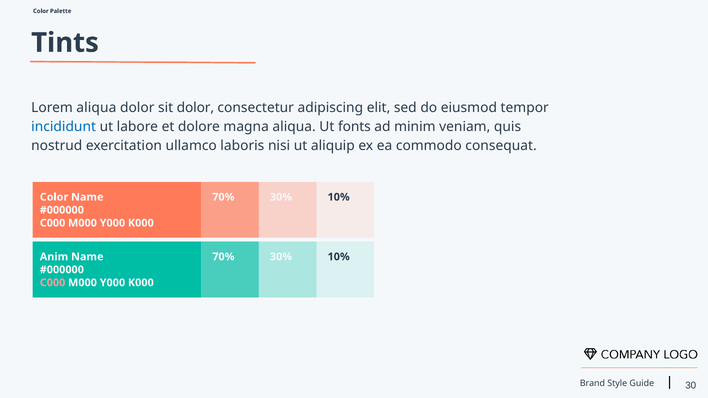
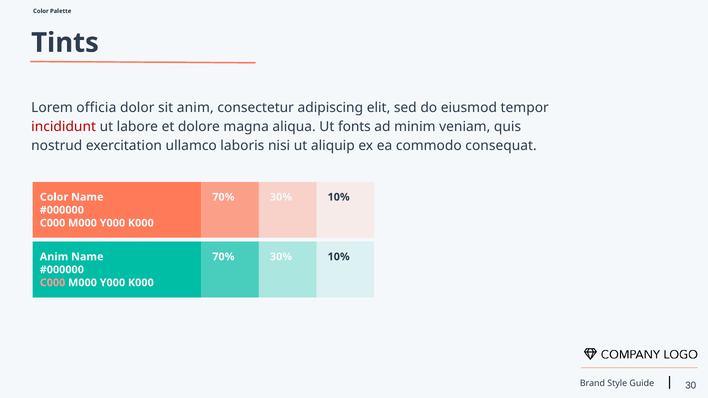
Lorem aliqua: aliqua -> officia
sit dolor: dolor -> anim
incididunt colour: blue -> red
